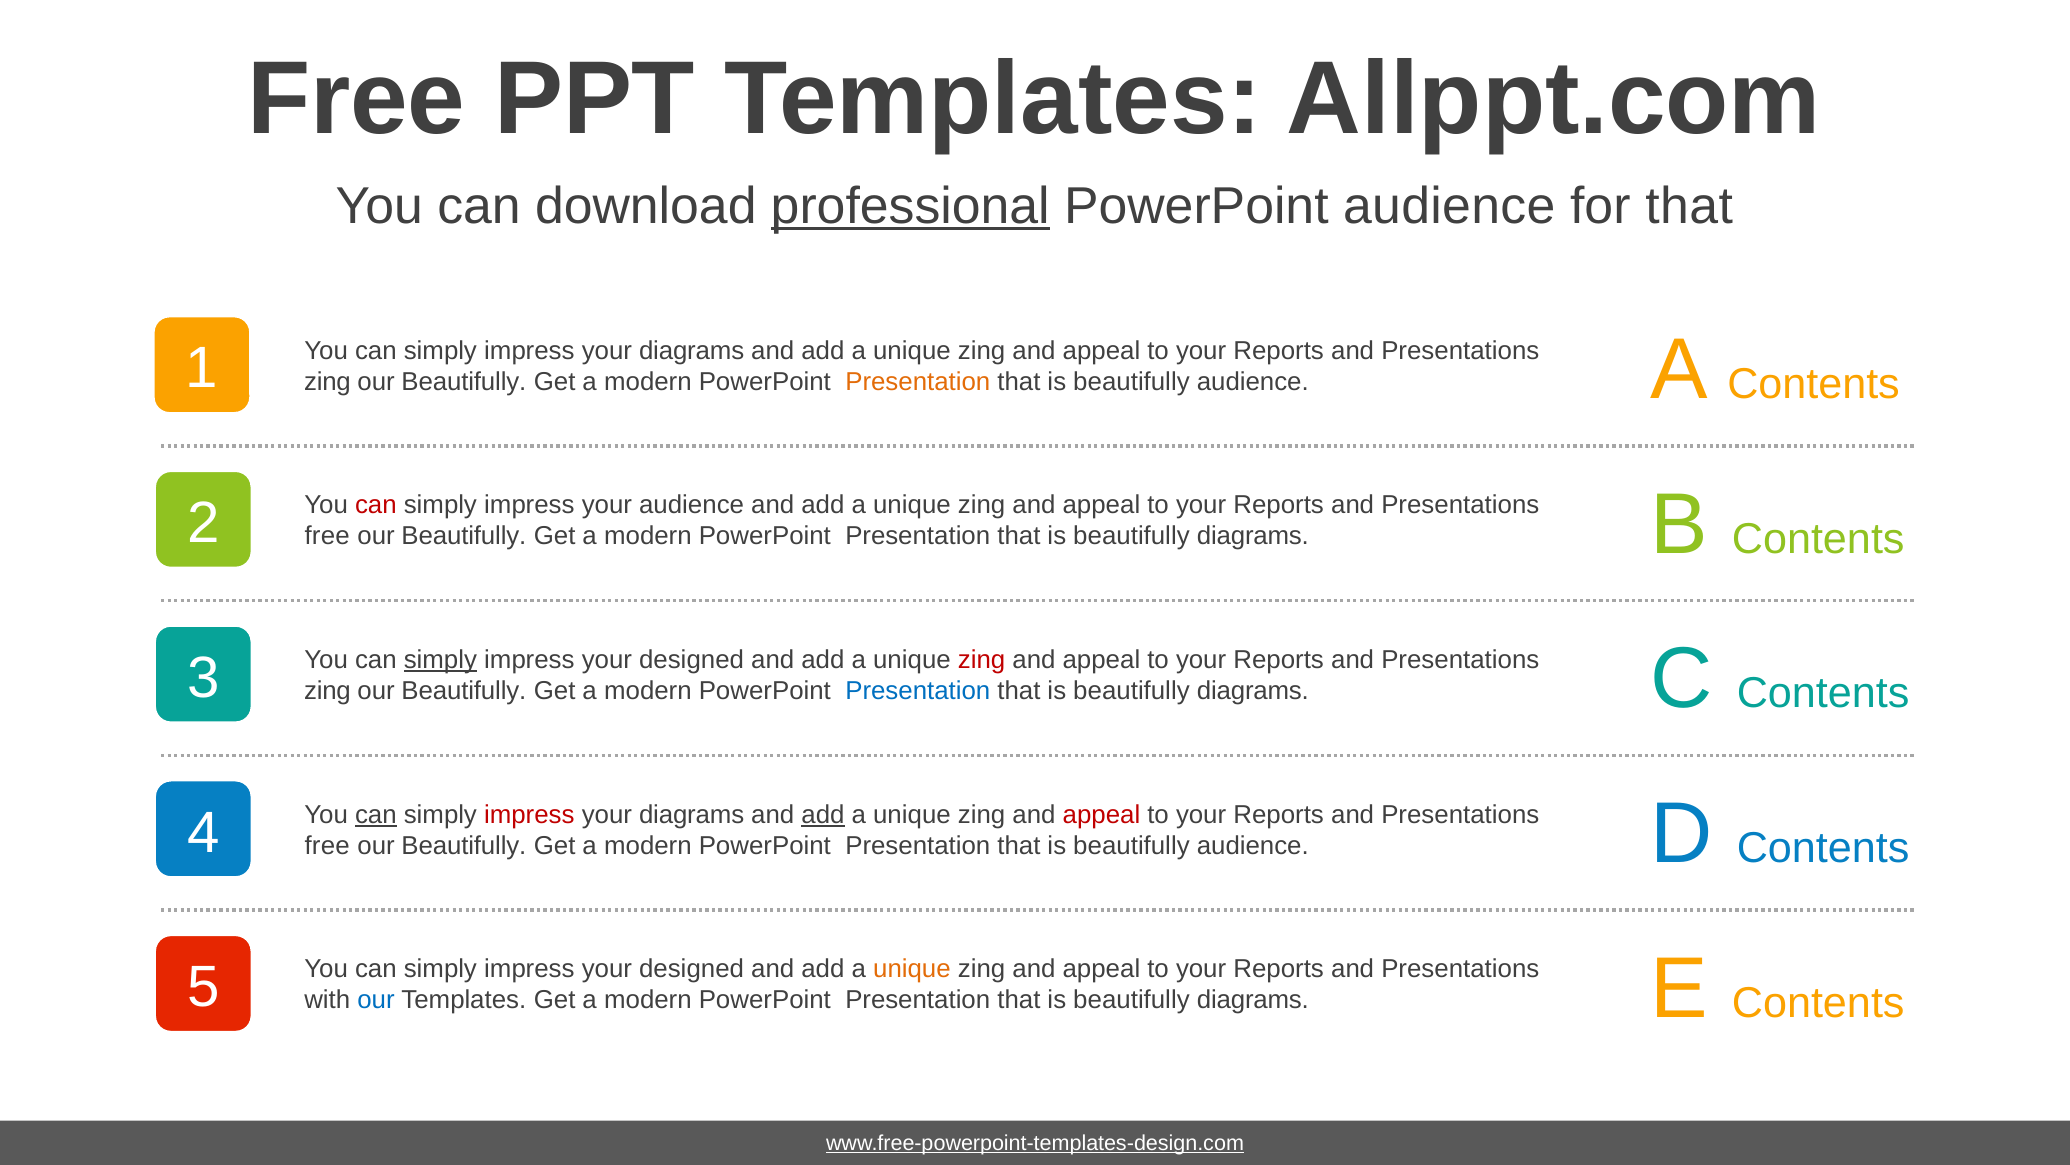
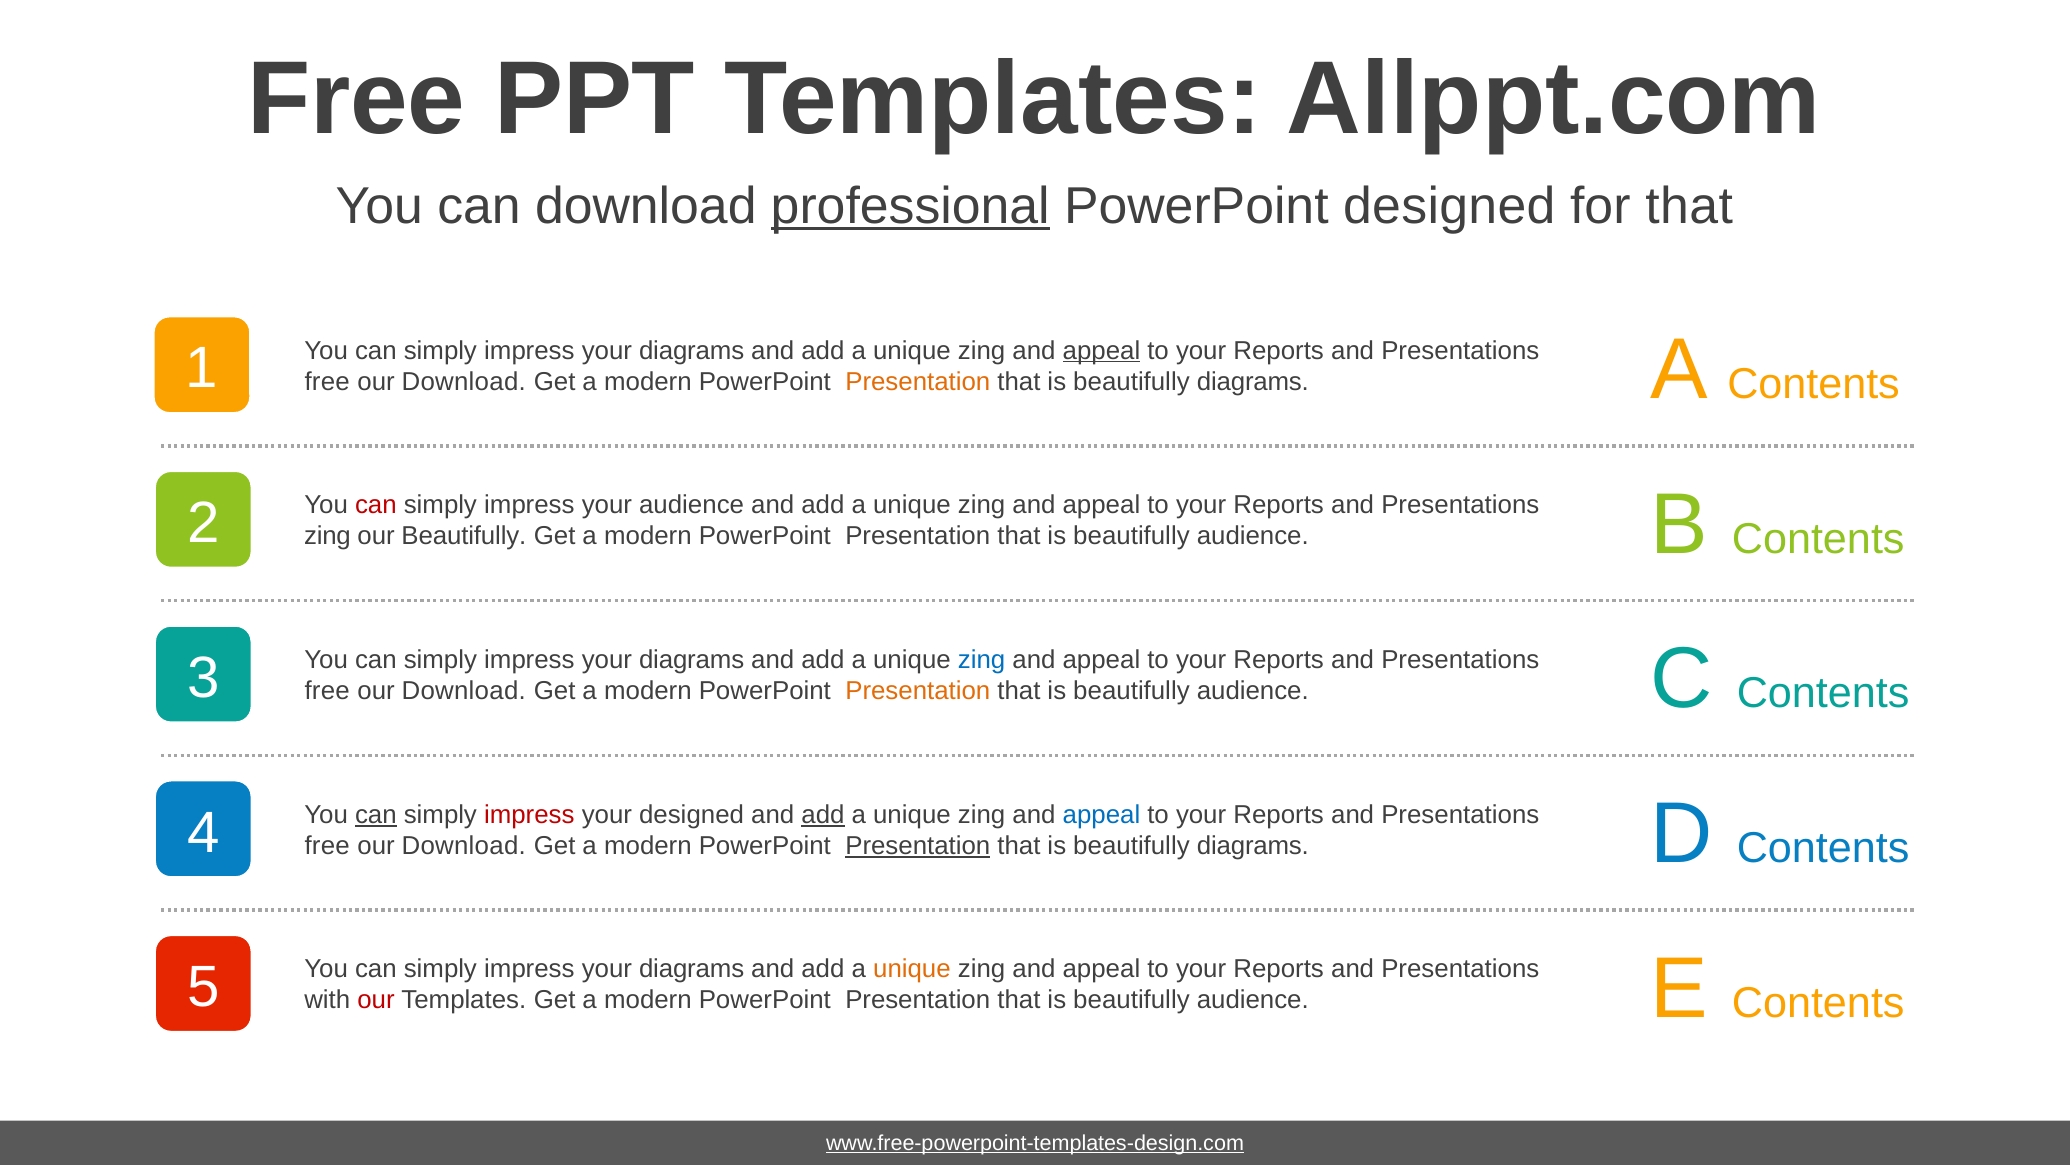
PowerPoint audience: audience -> designed
appeal at (1102, 350) underline: none -> present
zing at (327, 381): zing -> free
Beautifully at (464, 381): Beautifully -> Download
audience at (1253, 381): audience -> diagrams
free at (327, 536): free -> zing
diagrams at (1253, 536): diagrams -> audience
simply at (440, 660) underline: present -> none
designed at (692, 660): designed -> diagrams
zing at (982, 660) colour: red -> blue
zing at (327, 691): zing -> free
Beautifully at (464, 691): Beautifully -> Download
Presentation at (918, 691) colour: blue -> orange
diagrams at (1253, 691): diagrams -> audience
diagrams at (692, 814): diagrams -> designed
appeal at (1102, 814) colour: red -> blue
Beautifully at (464, 845): Beautifully -> Download
Presentation at (918, 845) underline: none -> present
audience at (1253, 845): audience -> diagrams
designed at (692, 969): designed -> diagrams
our at (376, 1000) colour: blue -> red
diagrams at (1253, 1000): diagrams -> audience
